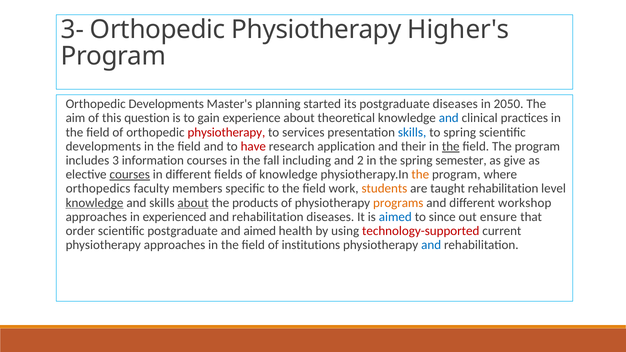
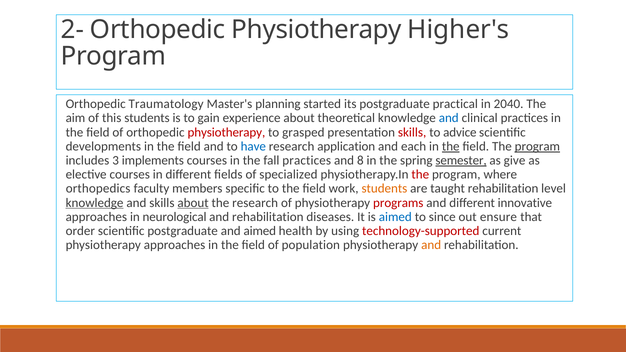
3-: 3- -> 2-
Orthopedic Developments: Developments -> Traumatology
postgraduate diseases: diseases -> practical
2050: 2050 -> 2040
this question: question -> students
services: services -> grasped
skills at (412, 132) colour: blue -> red
to spring: spring -> advice
have colour: red -> blue
their: their -> each
program at (537, 146) underline: none -> present
information: information -> implements
fall including: including -> practices
2: 2 -> 8
semester underline: none -> present
courses at (130, 175) underline: present -> none
of knowledge: knowledge -> specialized
the at (420, 175) colour: orange -> red
the products: products -> research
programs colour: orange -> red
workshop: workshop -> innovative
experienced: experienced -> neurological
institutions: institutions -> population
and at (431, 245) colour: blue -> orange
